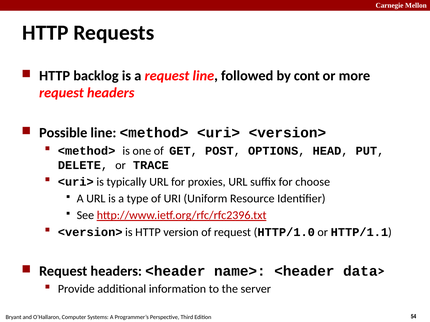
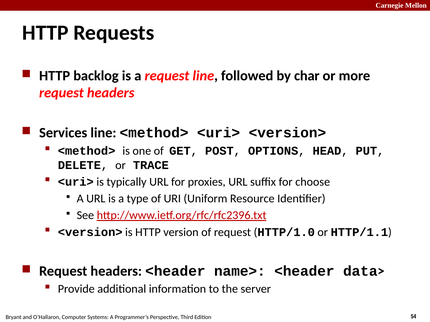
cont: cont -> char
Possible: Possible -> Services
